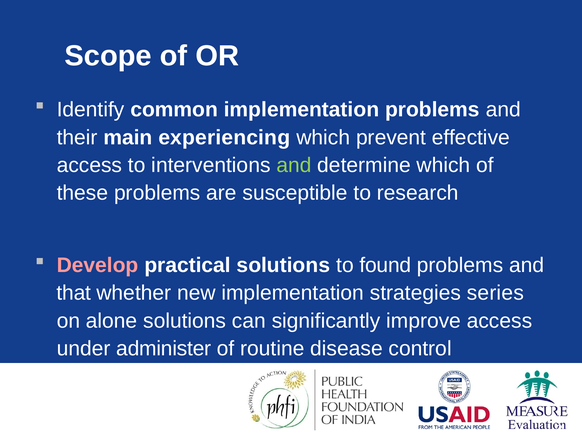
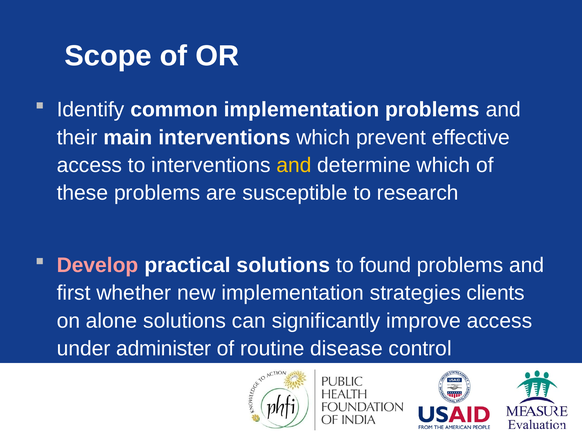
main experiencing: experiencing -> interventions
and at (294, 165) colour: light green -> yellow
that: that -> first
series: series -> clients
